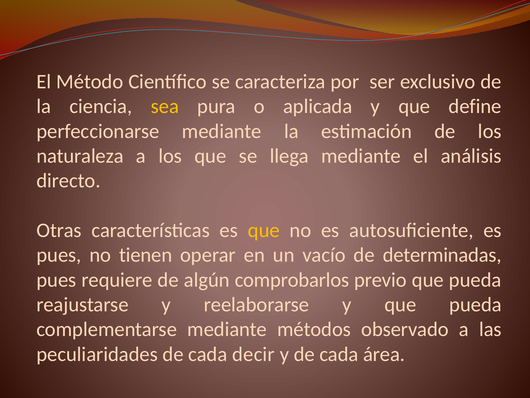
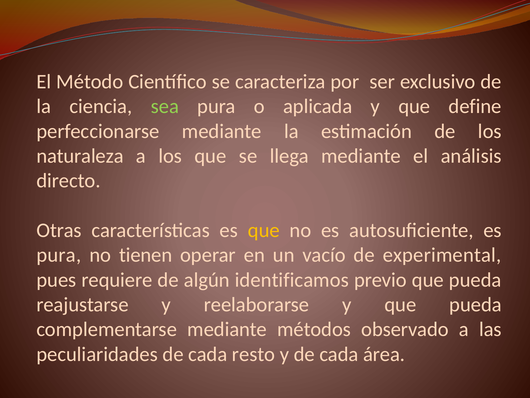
sea colour: yellow -> light green
pues at (59, 255): pues -> pura
determinadas: determinadas -> experimental
comprobarlos: comprobarlos -> identificamos
decir: decir -> resto
